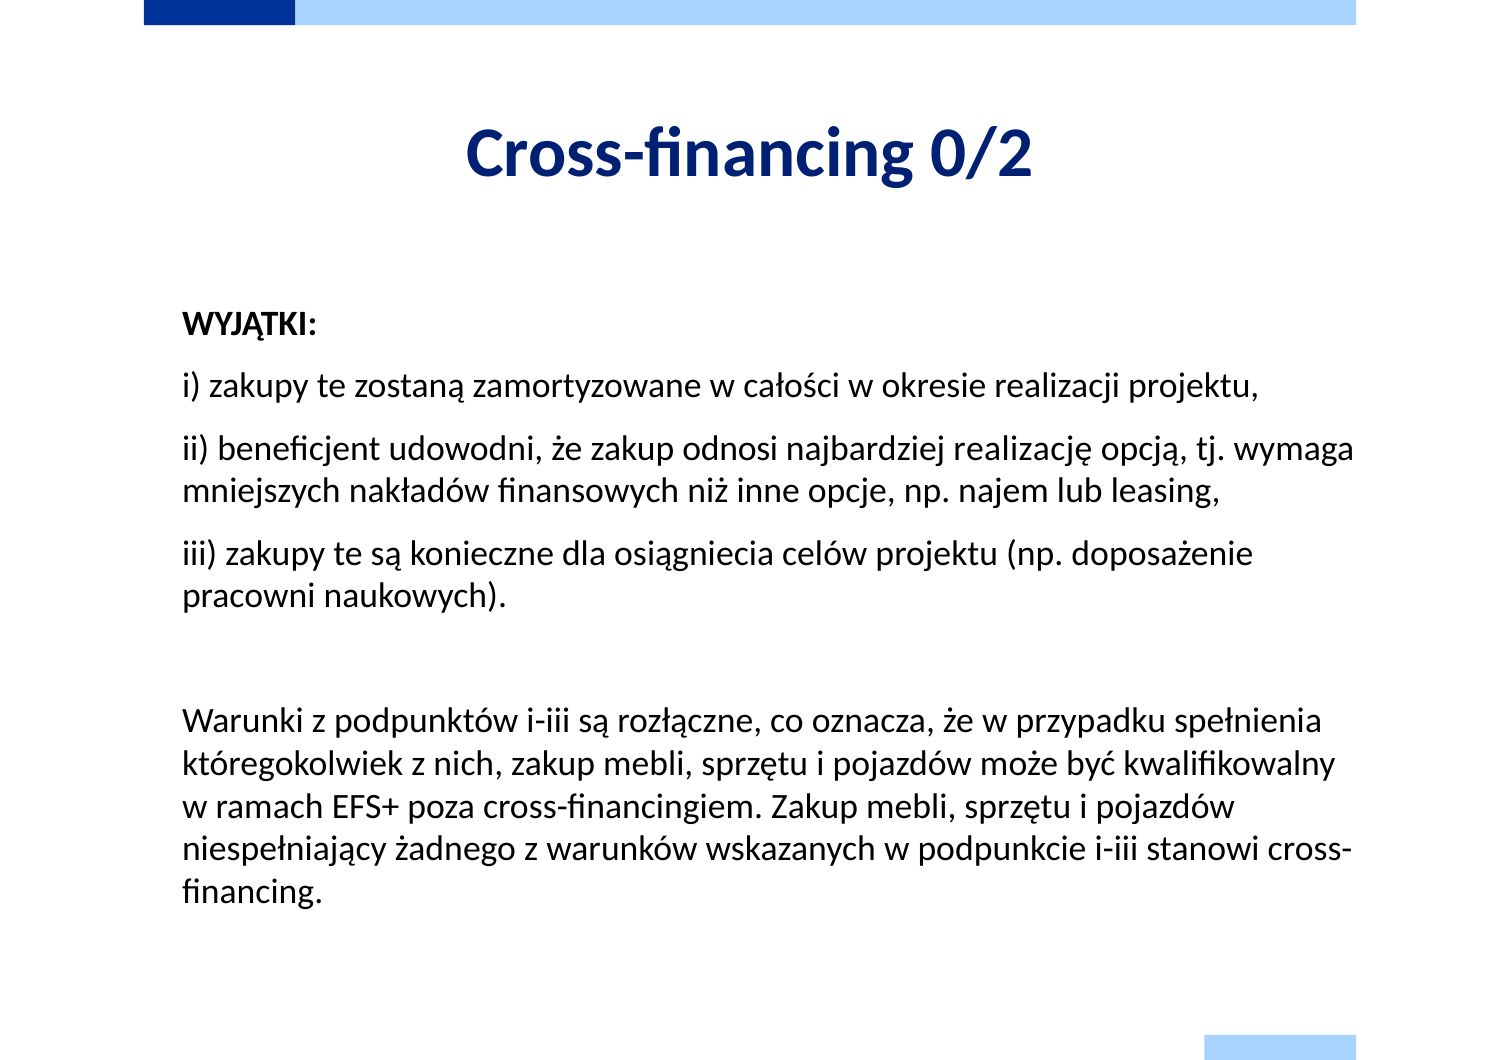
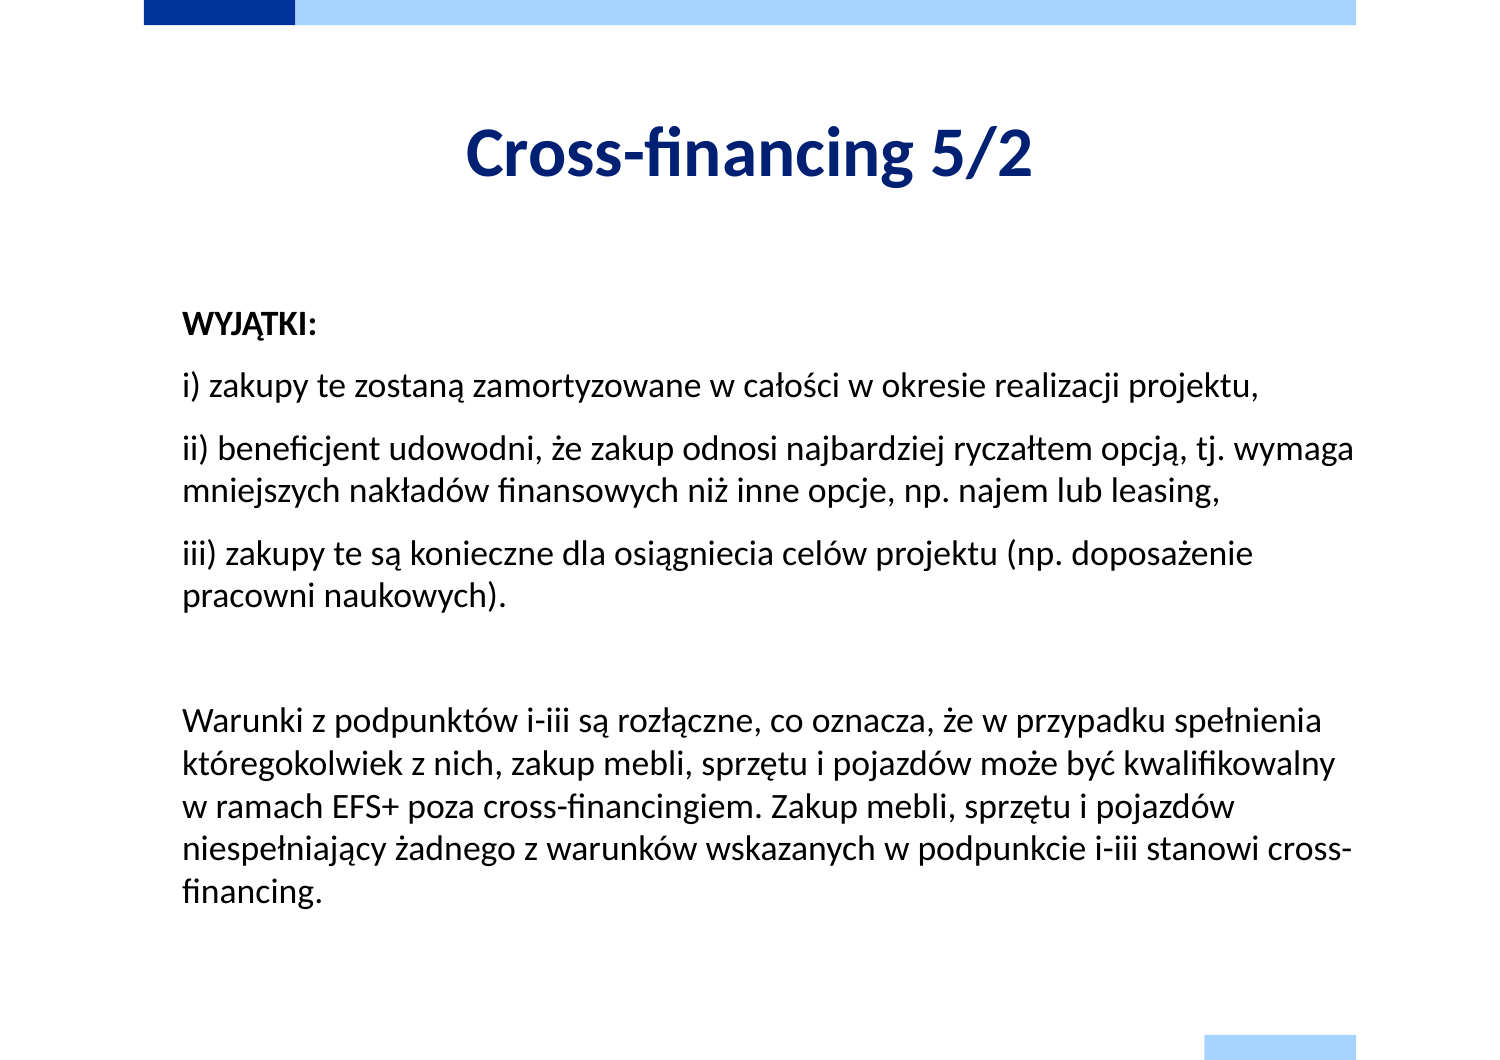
0/2: 0/2 -> 5/2
realizację: realizację -> ryczałtem
